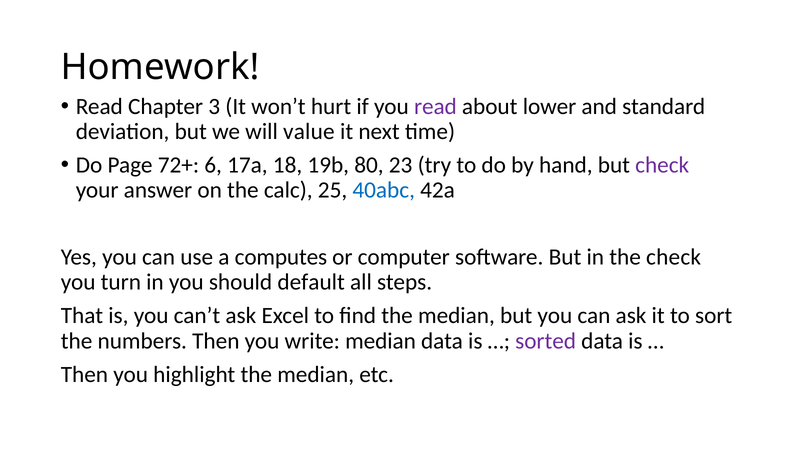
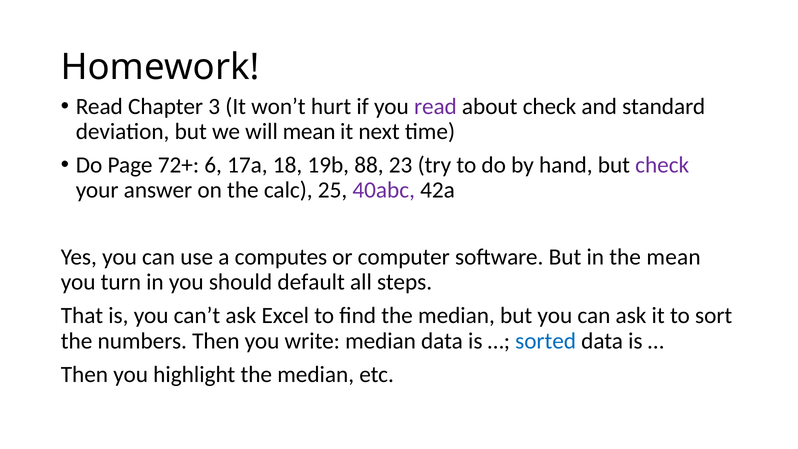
about lower: lower -> check
will value: value -> mean
80: 80 -> 88
40abc colour: blue -> purple
the check: check -> mean
sorted colour: purple -> blue
